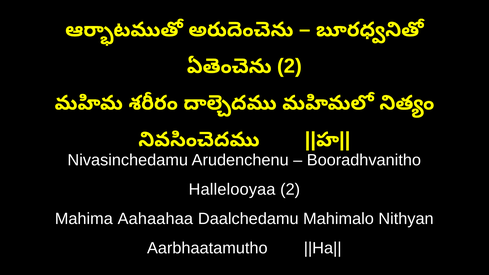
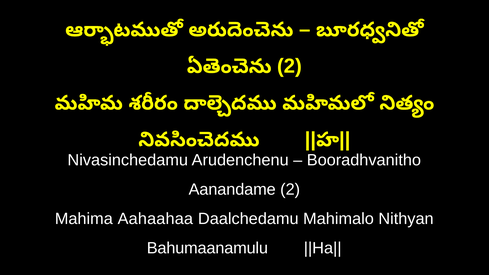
Hallelooyaa: Hallelooyaa -> Aanandame
Aarbhaatamutho: Aarbhaatamutho -> Bahumaanamulu
